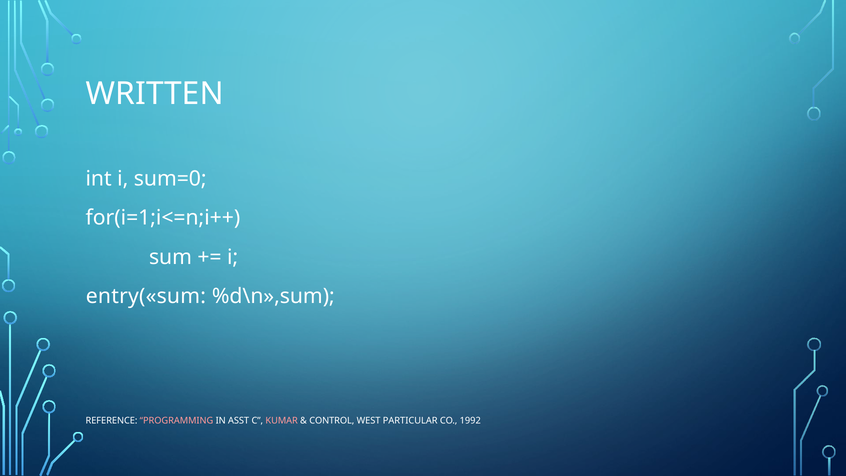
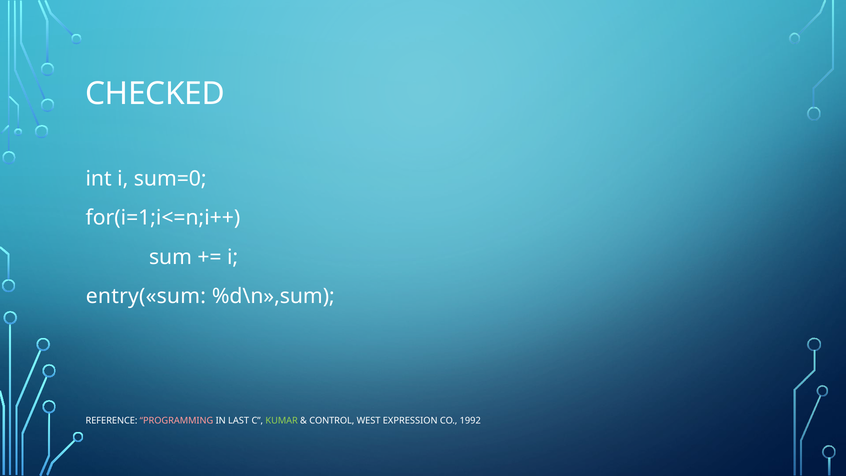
WRITTEN: WRITTEN -> CHECKED
ASST: ASST -> LAST
KUMAR colour: pink -> light green
PARTICULAR: PARTICULAR -> EXPRESSION
